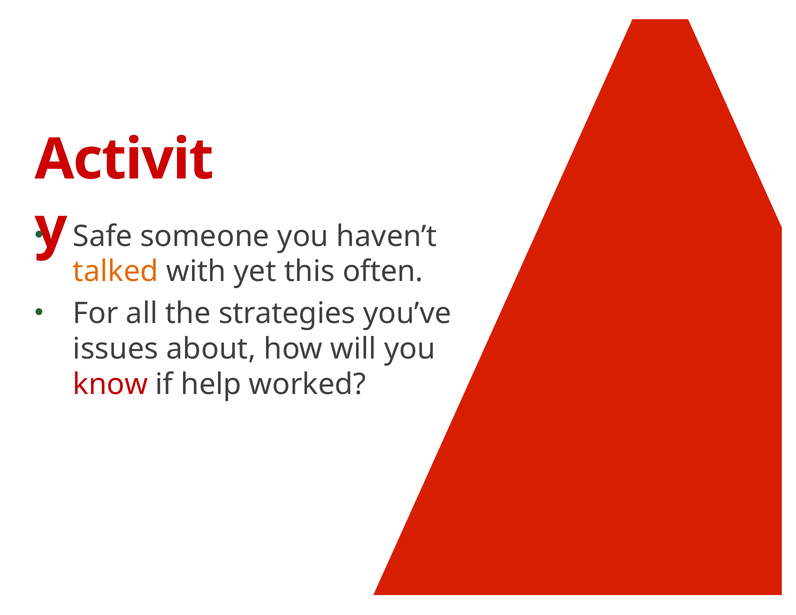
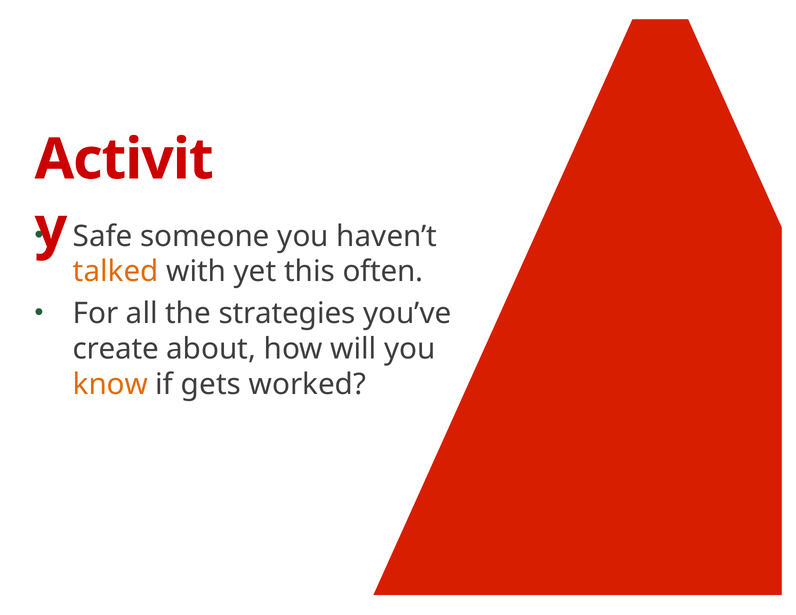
issues: issues -> create
know colour: red -> orange
help: help -> gets
